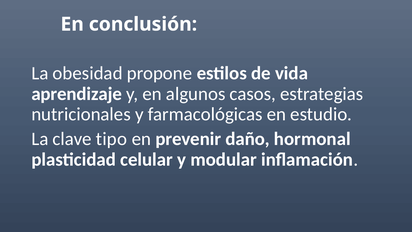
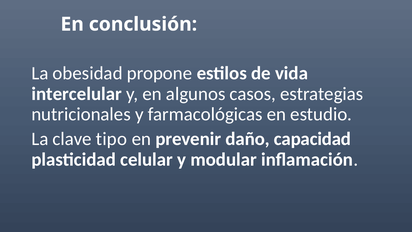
aprendizaje: aprendizaje -> intercelular
hormonal: hormonal -> capacidad
